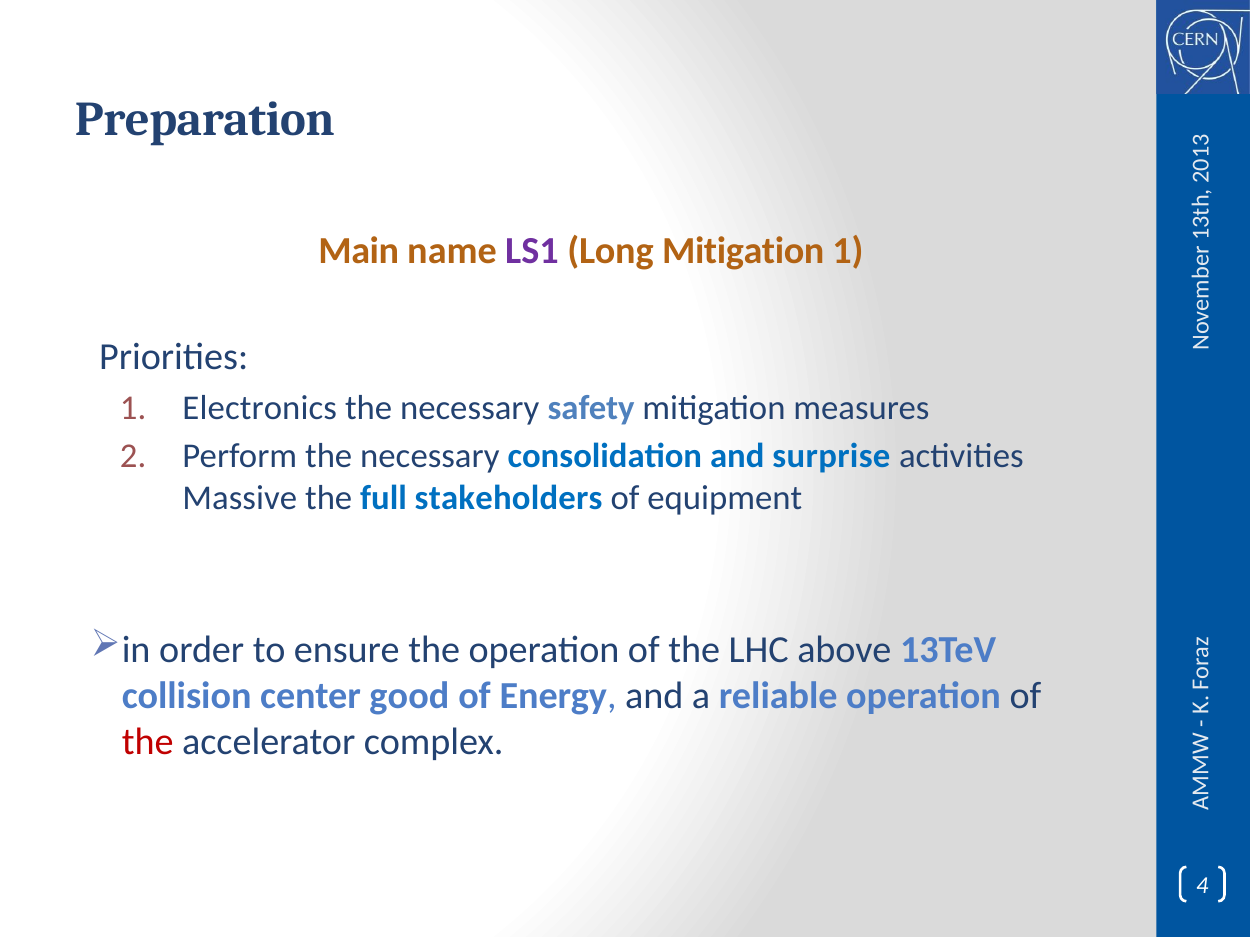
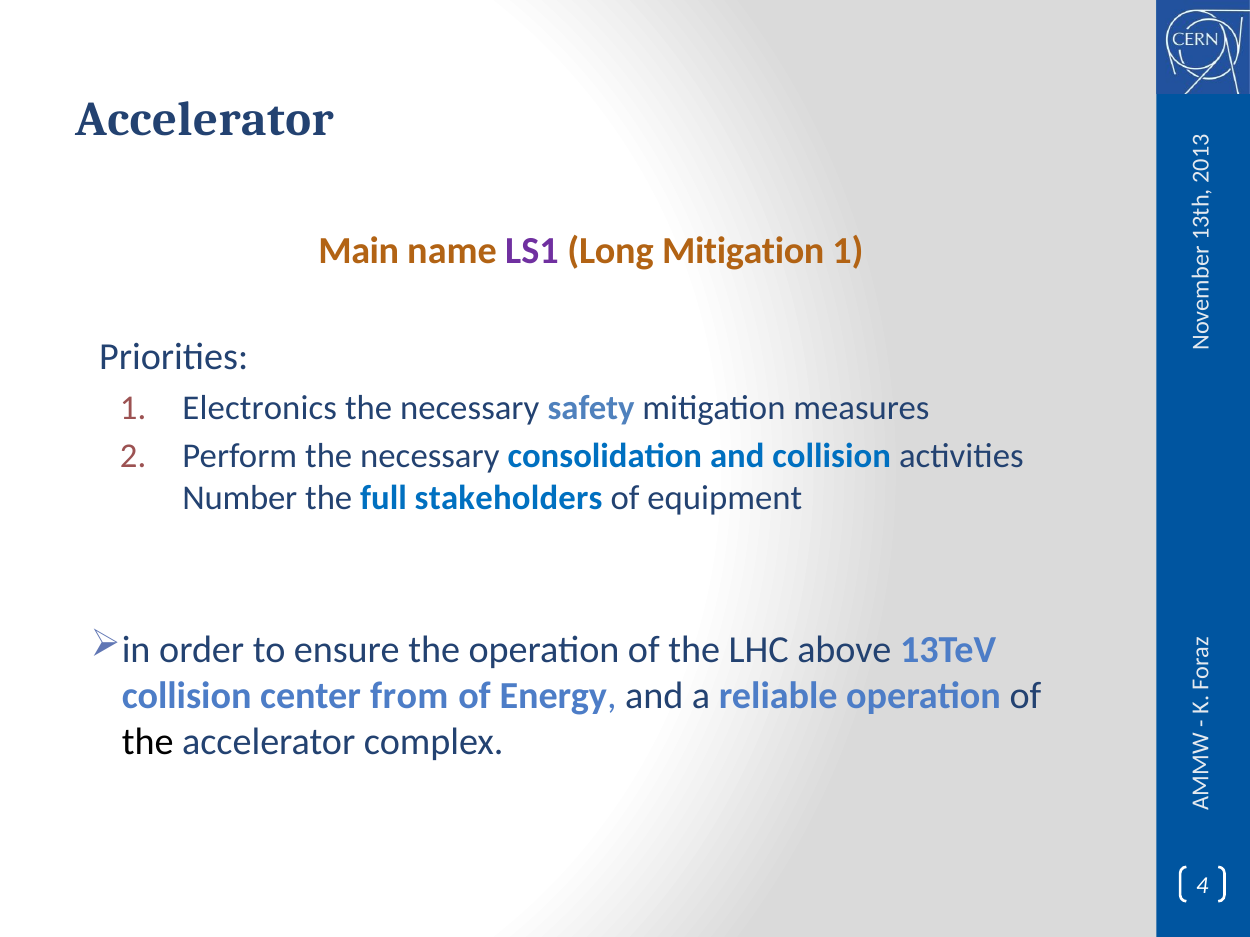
Preparation at (205, 119): Preparation -> Accelerator
and surprise: surprise -> collision
Massive: Massive -> Number
good: good -> from
the at (148, 742) colour: red -> black
